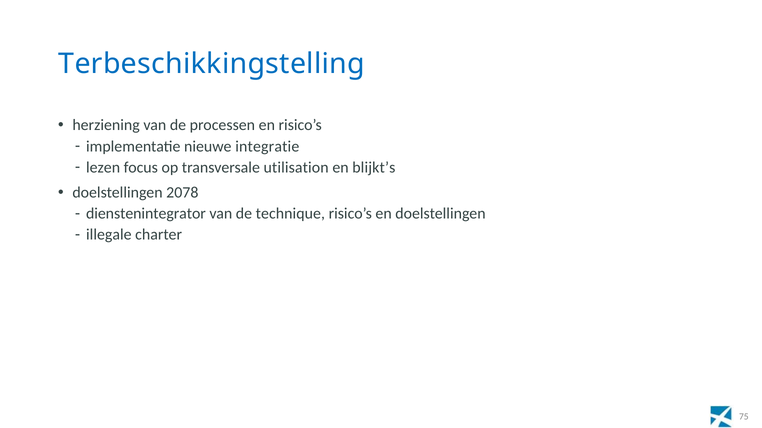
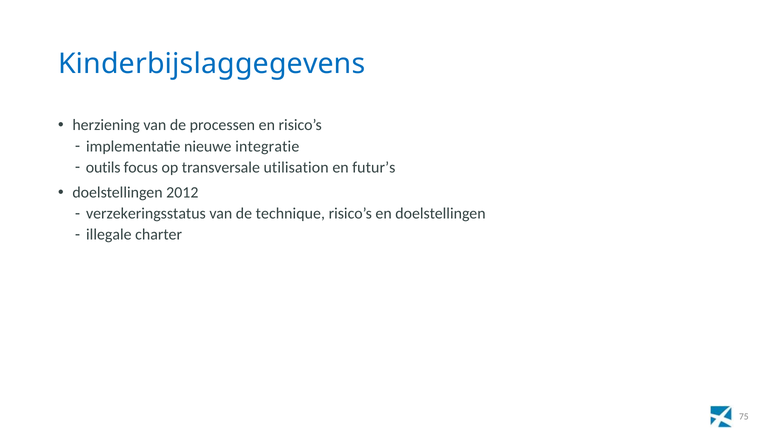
Terbeschikkingstelling: Terbeschikkingstelling -> Kinderbijslaggegevens
lezen: lezen -> outils
blijkt’s: blijkt’s -> futur’s
2078: 2078 -> 2012
dienstenintegrator: dienstenintegrator -> verzekeringsstatus
